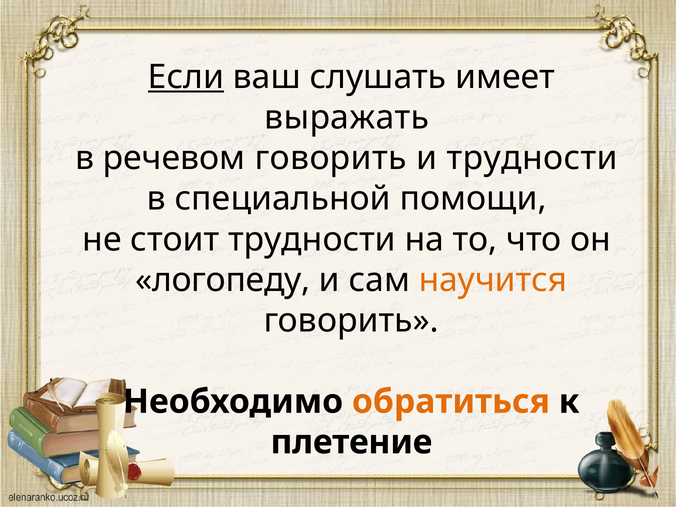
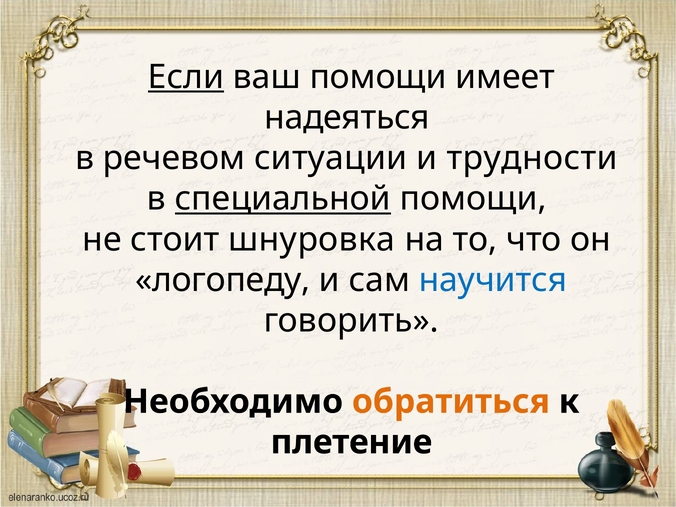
ваш слушать: слушать -> помощи
выражать: выражать -> надеяться
речевом говорить: говорить -> ситуации
специальной underline: none -> present
стоит трудности: трудности -> шнуровка
научится colour: orange -> blue
